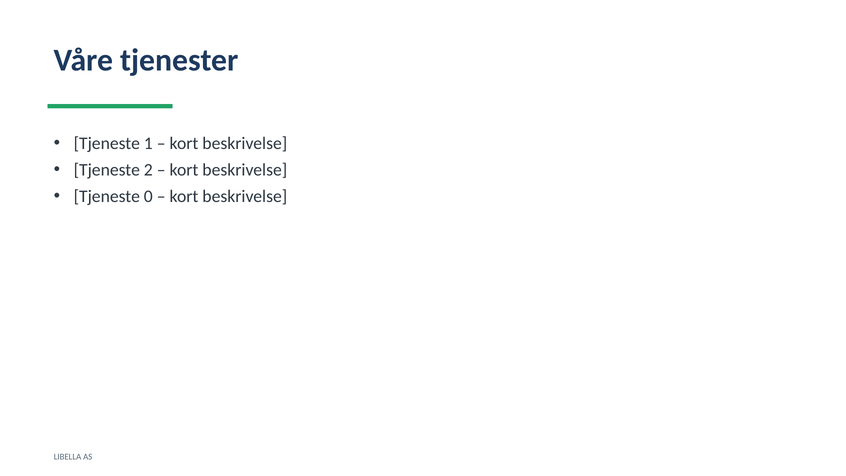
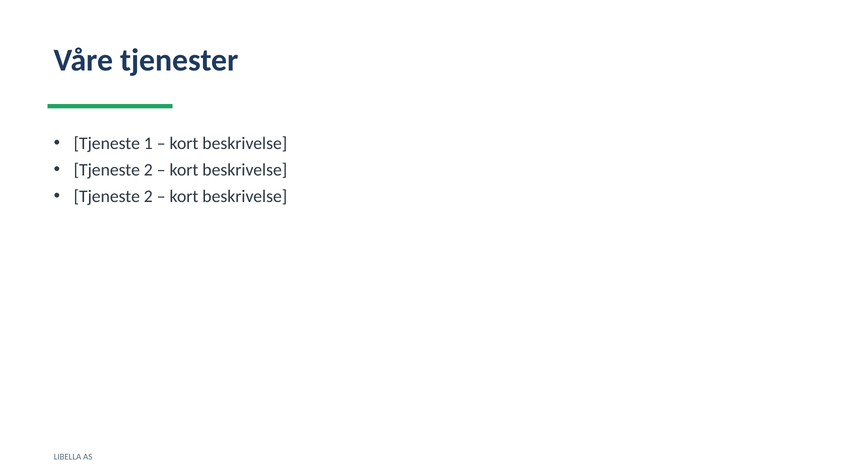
0 at (148, 196): 0 -> 2
